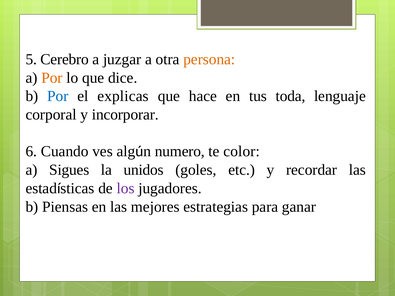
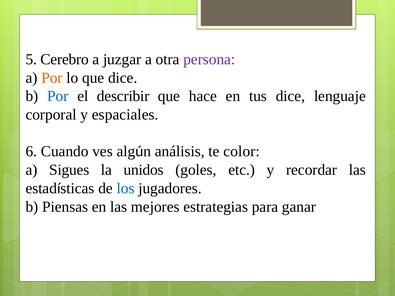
persona colour: orange -> purple
explicas: explicas -> describir
tus toda: toda -> dice
incorporar: incorporar -> espaciales
numero: numero -> análisis
los colour: purple -> blue
